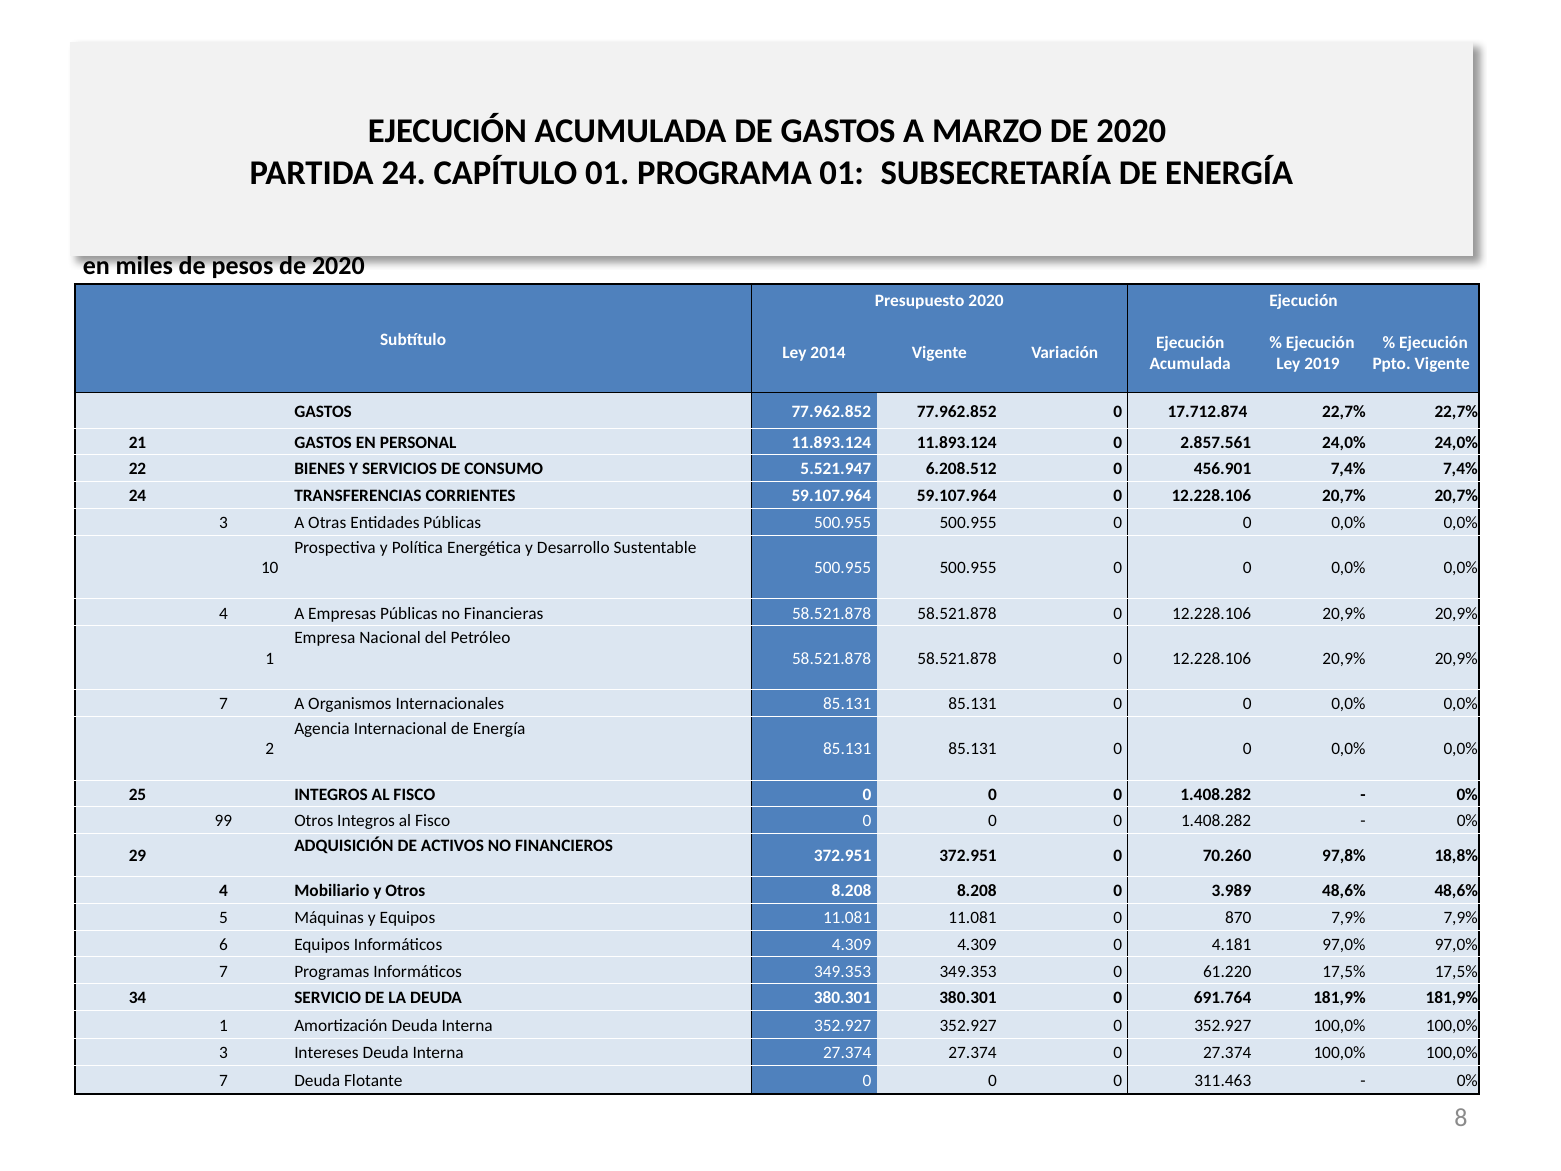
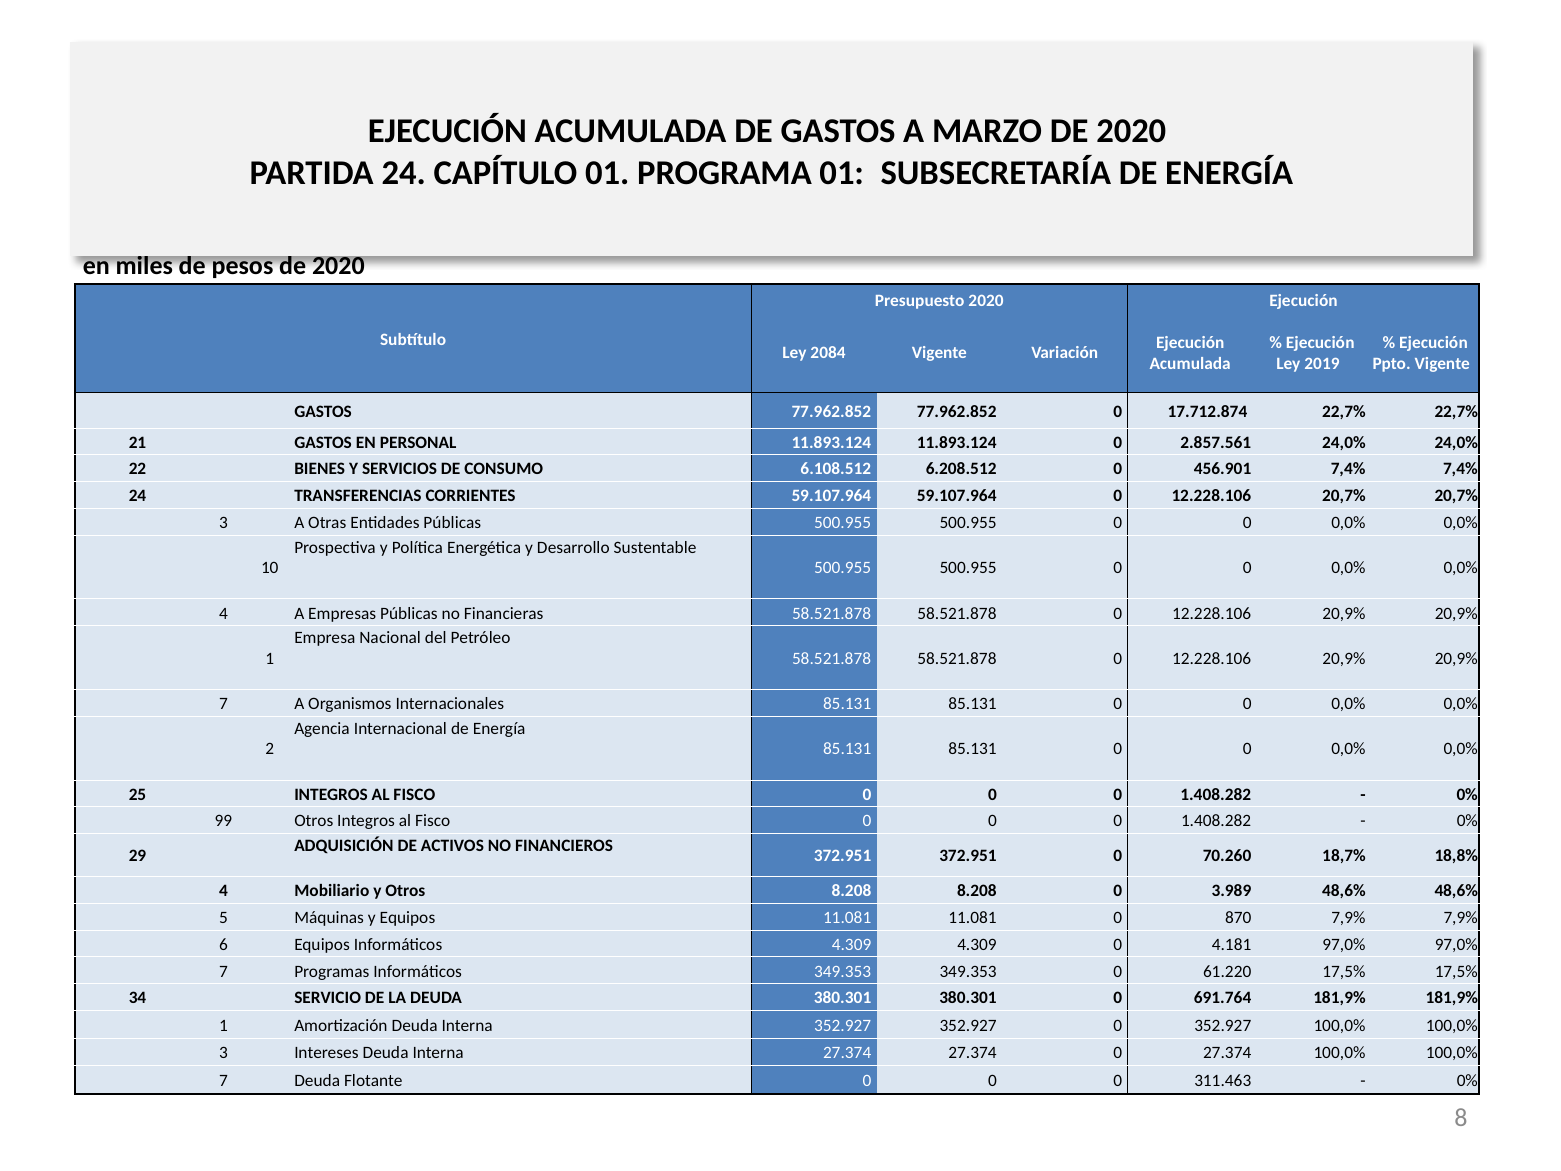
2014: 2014 -> 2084
5.521.947: 5.521.947 -> 6.108.512
97,8%: 97,8% -> 18,7%
